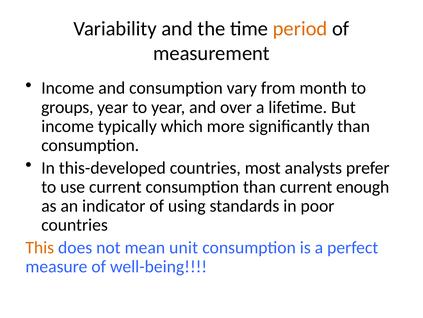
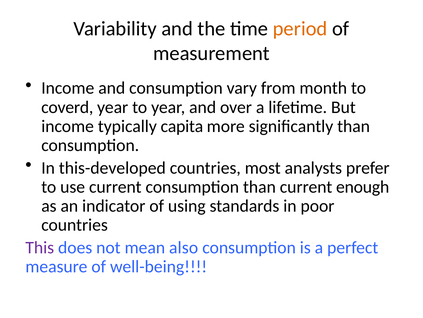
groups: groups -> coverd
which: which -> capita
This colour: orange -> purple
unit: unit -> also
